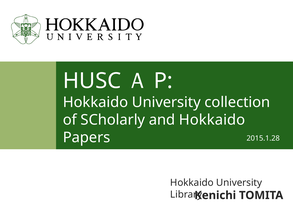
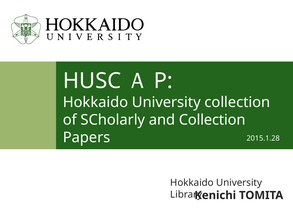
and Hokkaido: Hokkaido -> Collection
